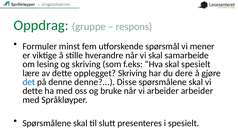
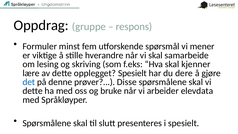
Oppdrag colour: green -> black
skal spesielt: spesielt -> kjenner
opplegget Skriving: Skriving -> Spesielt
denne denne: denne -> prøver
arbeider arbeider: arbeider -> elevdata
